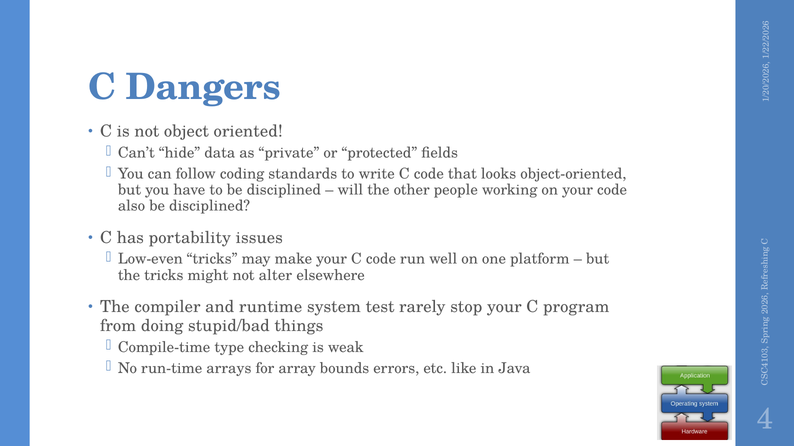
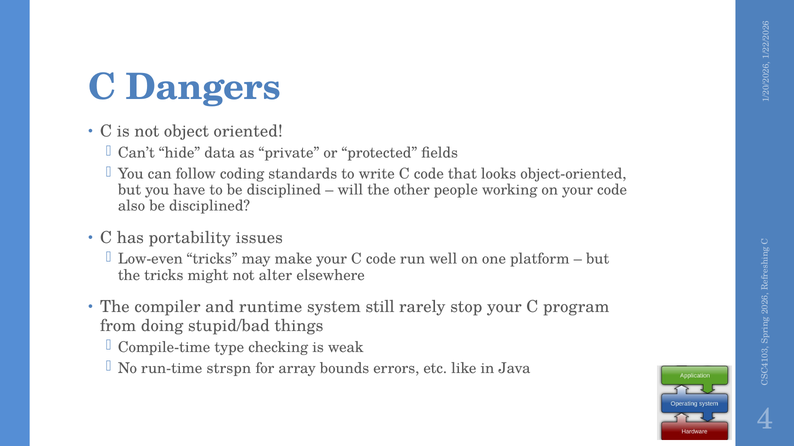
test: test -> still
arrays: arrays -> strspn
